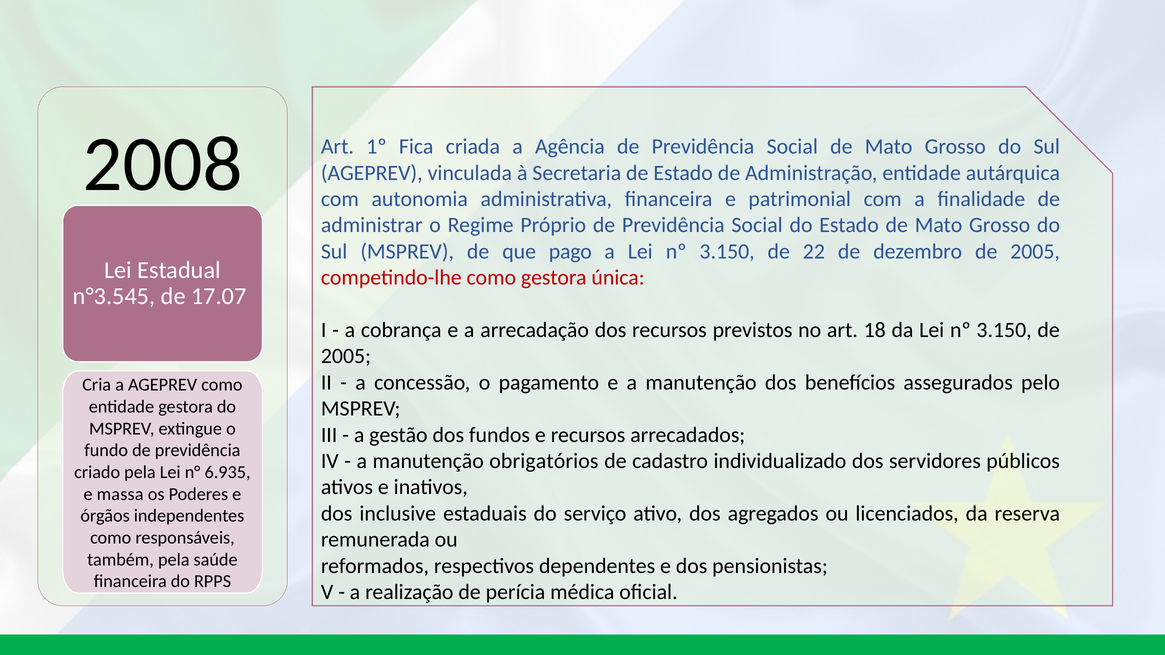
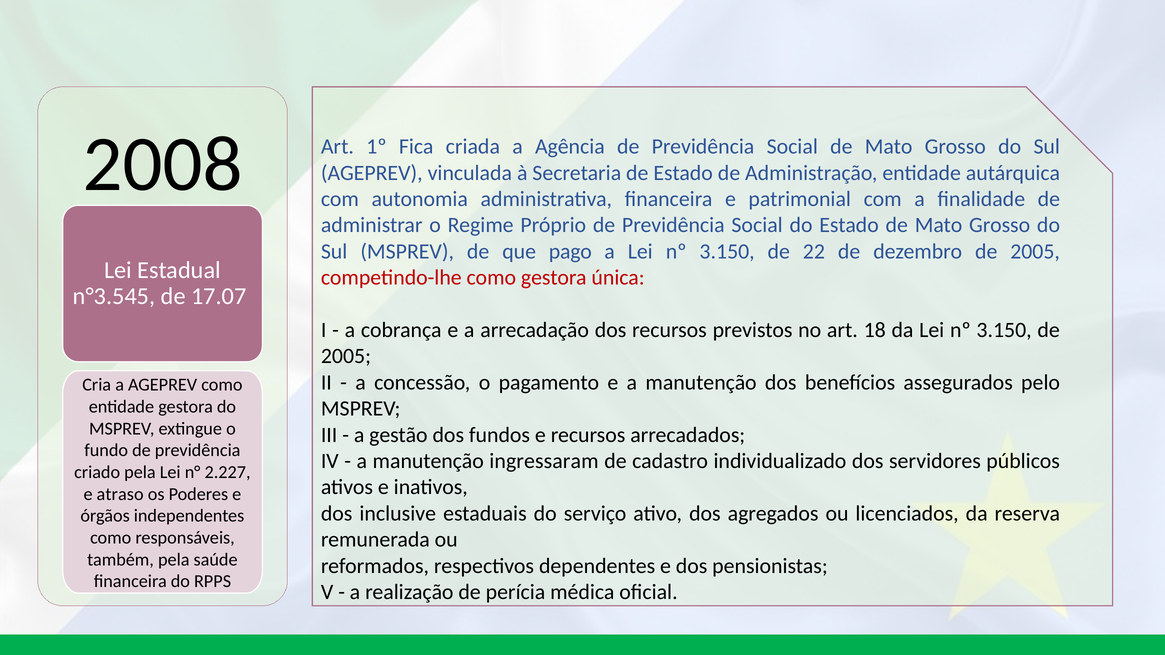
obrigatórios: obrigatórios -> ingressaram
6.935: 6.935 -> 2.227
massa: massa -> atraso
